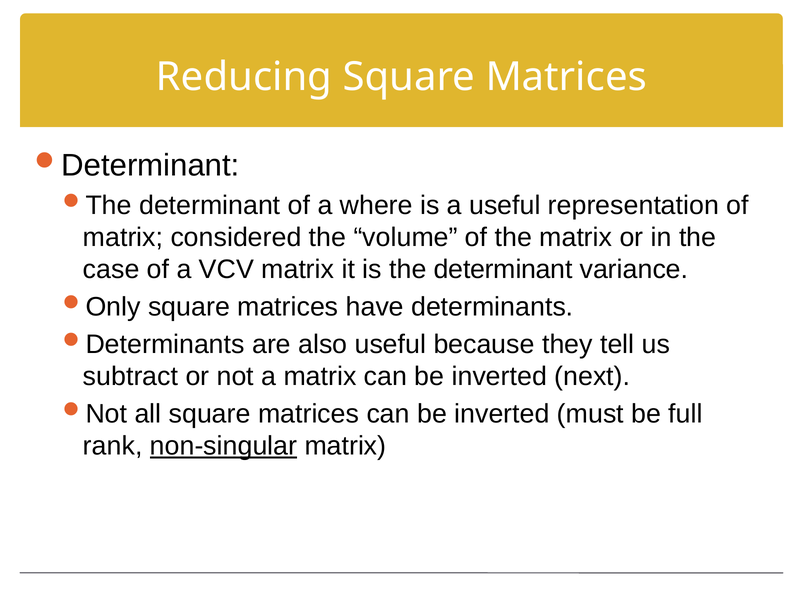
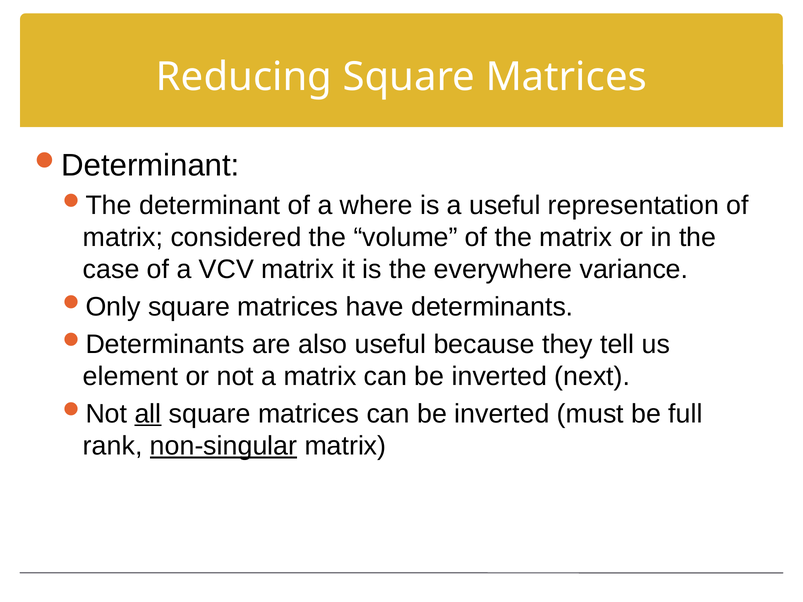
the determinant: determinant -> everywhere
subtract: subtract -> element
all underline: none -> present
